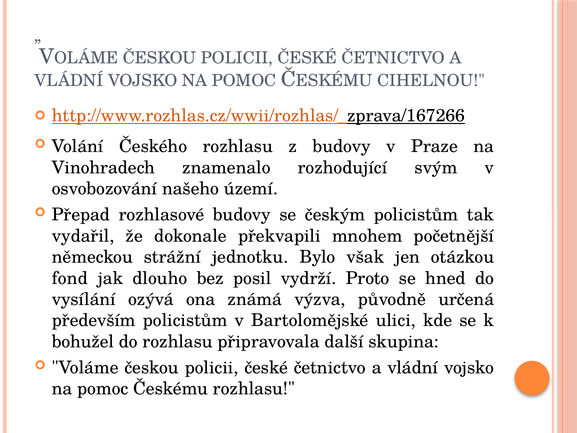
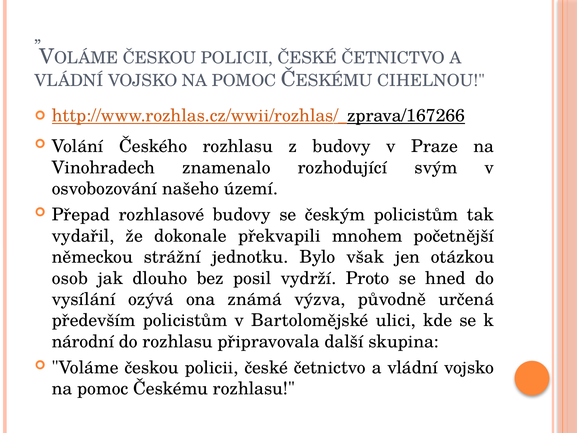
fond: fond -> osob
bohužel: bohužel -> národní
